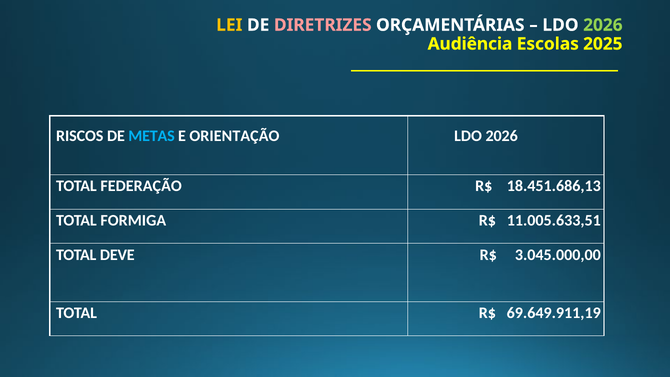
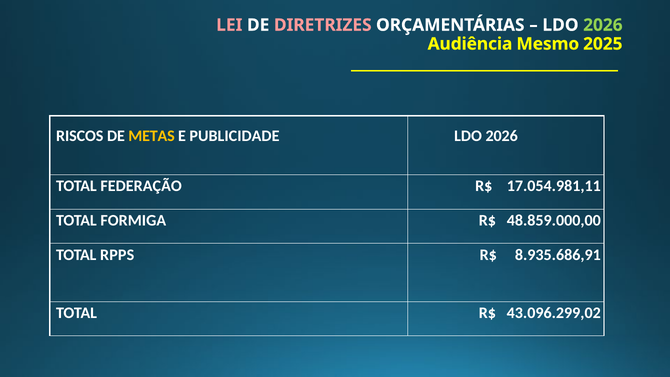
LEI colour: yellow -> pink
Escolas: Escolas -> Mesmo
METAS colour: light blue -> yellow
ORIENTAÇÃO: ORIENTAÇÃO -> PUBLICIDADE
18.451.686,13: 18.451.686,13 -> 17.054.981,11
11.005.633,51: 11.005.633,51 -> 48.859.000,00
DEVE: DEVE -> RPPS
3.045.000,00: 3.045.000,00 -> 8.935.686,91
69.649.911,19: 69.649.911,19 -> 43.096.299,02
